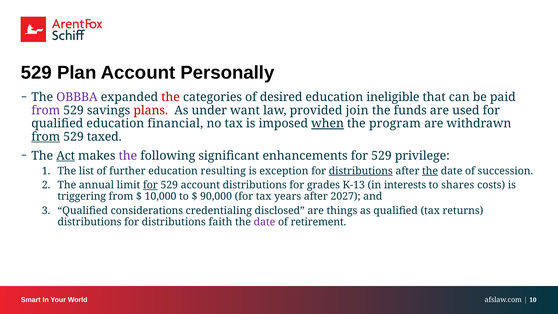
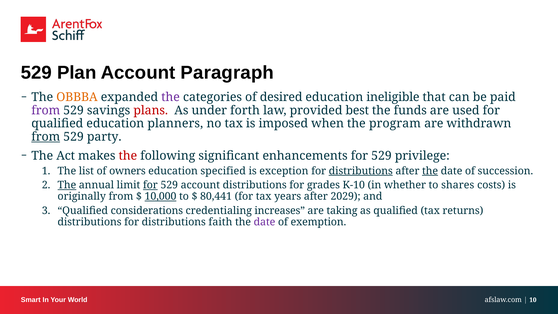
Personally: Personally -> Paragraph
OBBBA colour: purple -> orange
the at (171, 97) colour: red -> purple
want: want -> forth
join: join -> best
financial: financial -> planners
when underline: present -> none
taxed: taxed -> party
Act underline: present -> none
the at (128, 156) colour: purple -> red
further: further -> owners
resulting: resulting -> specified
The at (67, 185) underline: none -> present
K-13: K-13 -> K-10
interests: interests -> whether
triggering: triggering -> originally
10,000 underline: none -> present
90,000: 90,000 -> 80,441
2027: 2027 -> 2029
disclosed: disclosed -> increases
things: things -> taking
retirement: retirement -> exemption
